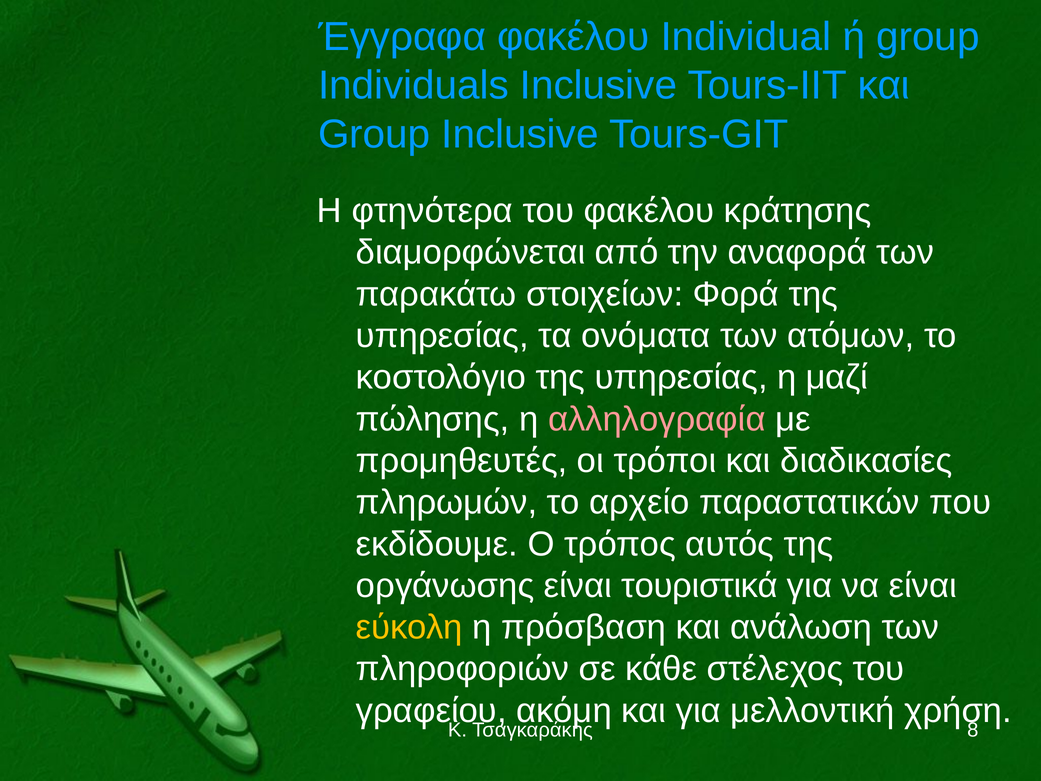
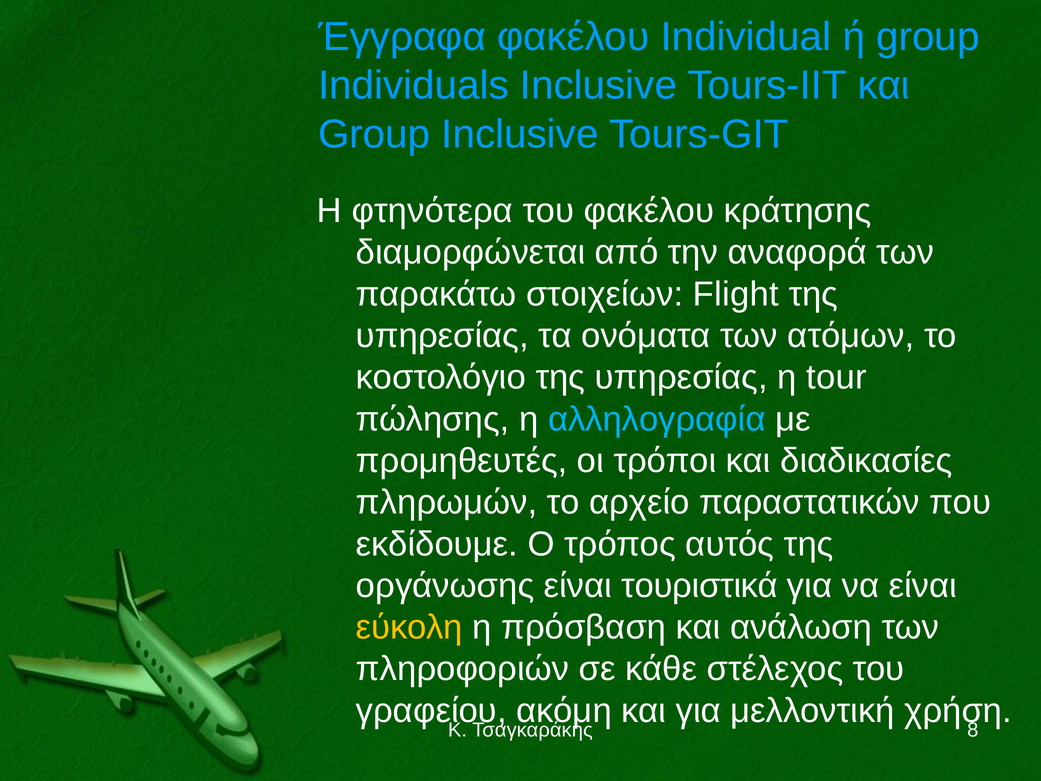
Φορά: Φορά -> Flight
μαζί: μαζί -> tour
αλληλογραφία colour: pink -> light blue
